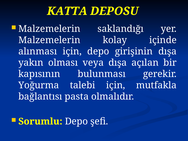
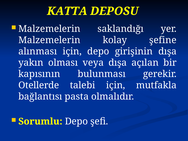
içinde: içinde -> şefine
Yoğurma: Yoğurma -> Otellerde
